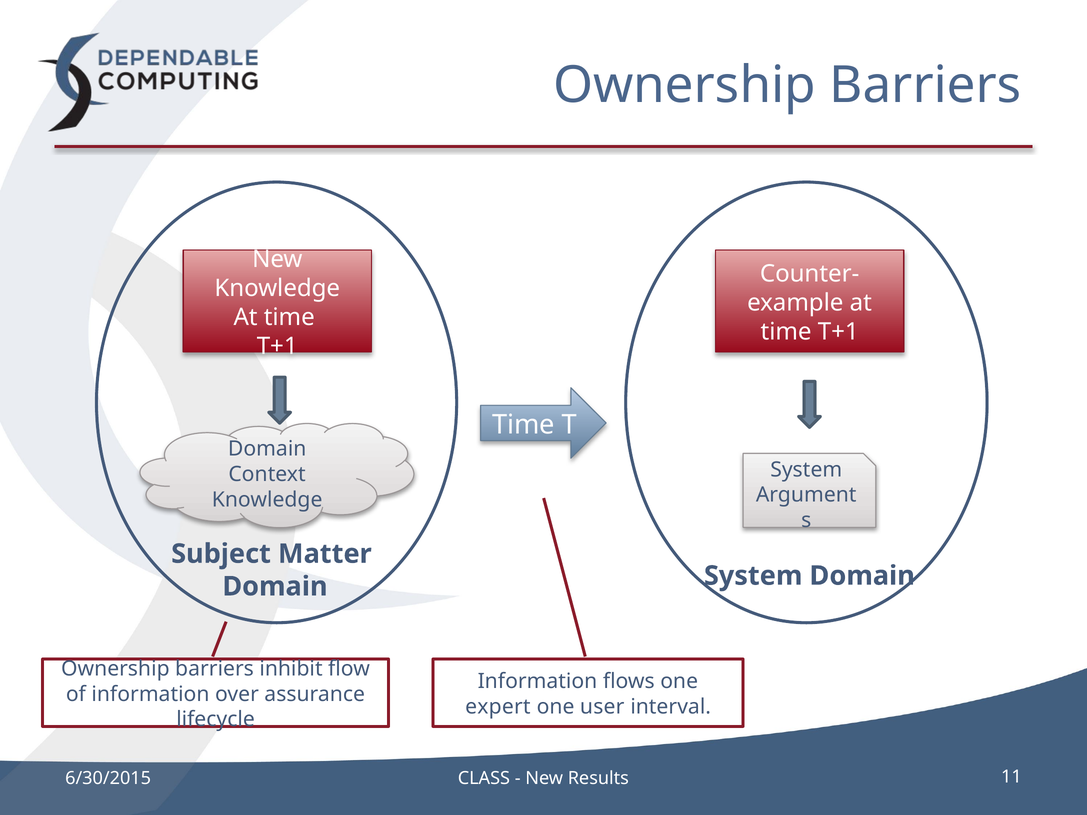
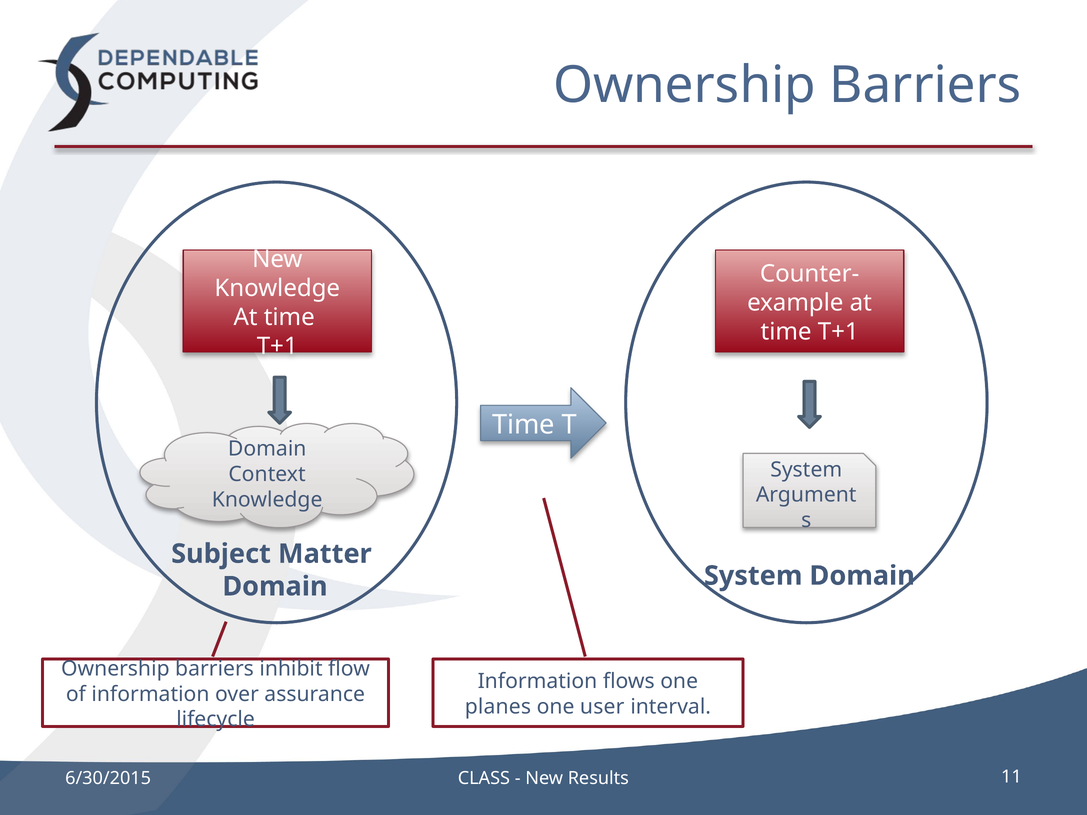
expert: expert -> planes
